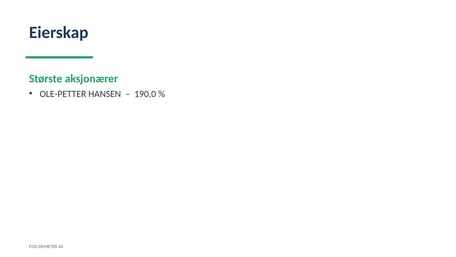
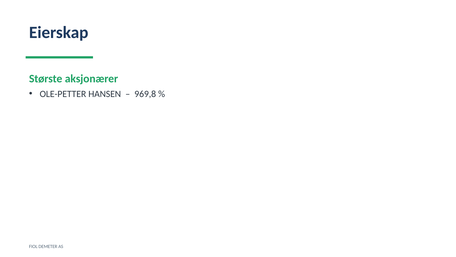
190,0: 190,0 -> 969,8
